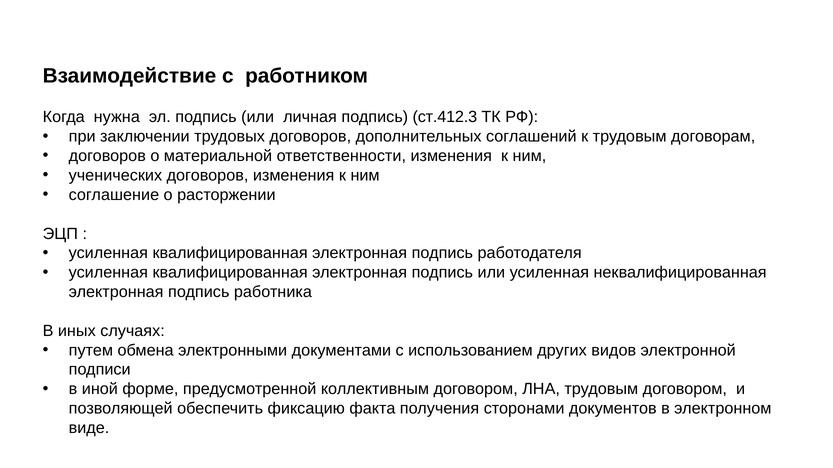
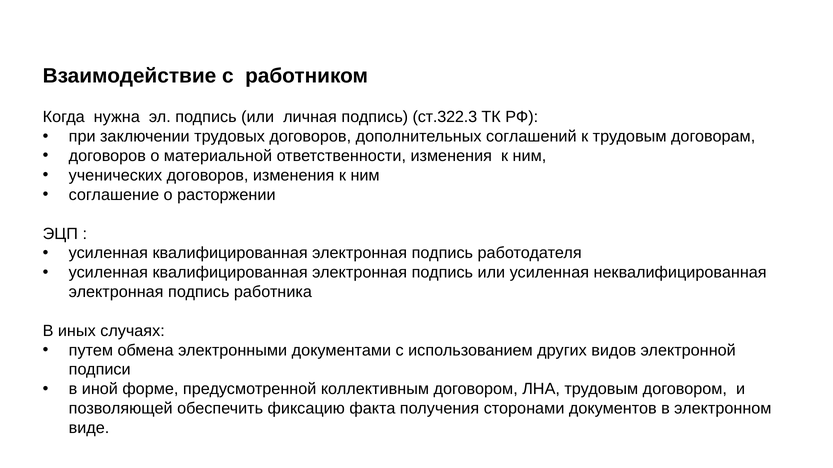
ст.412.3: ст.412.3 -> ст.322.3
